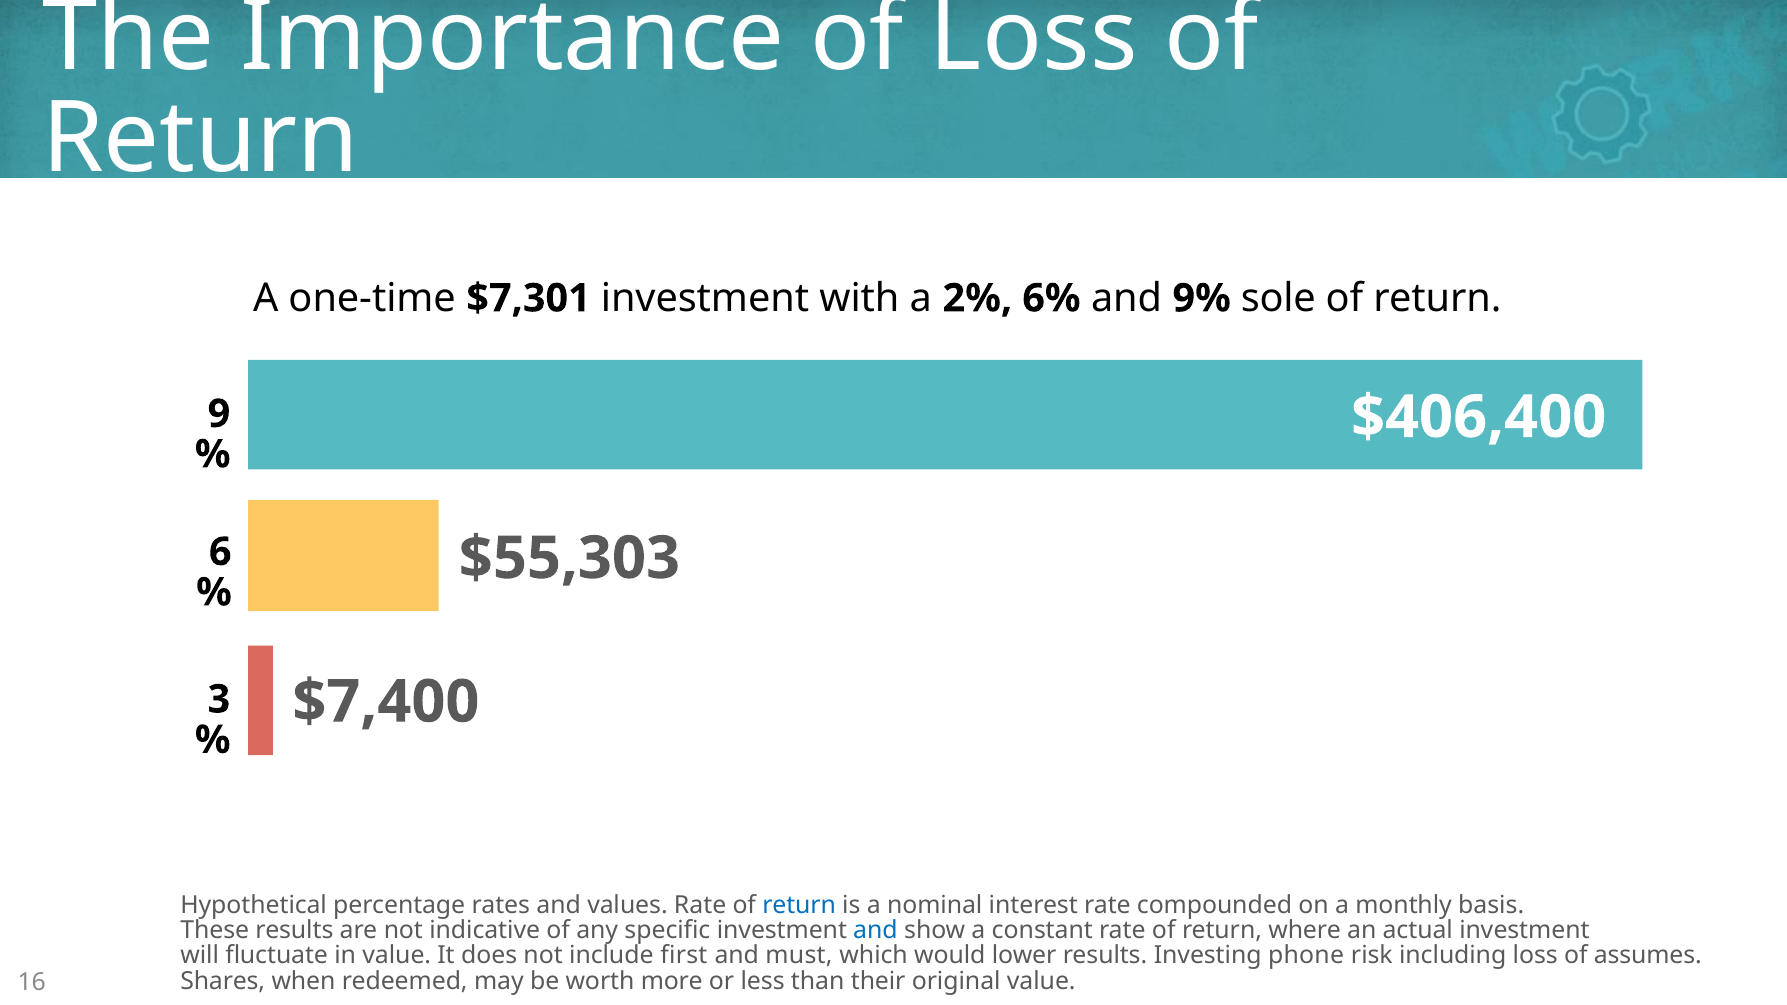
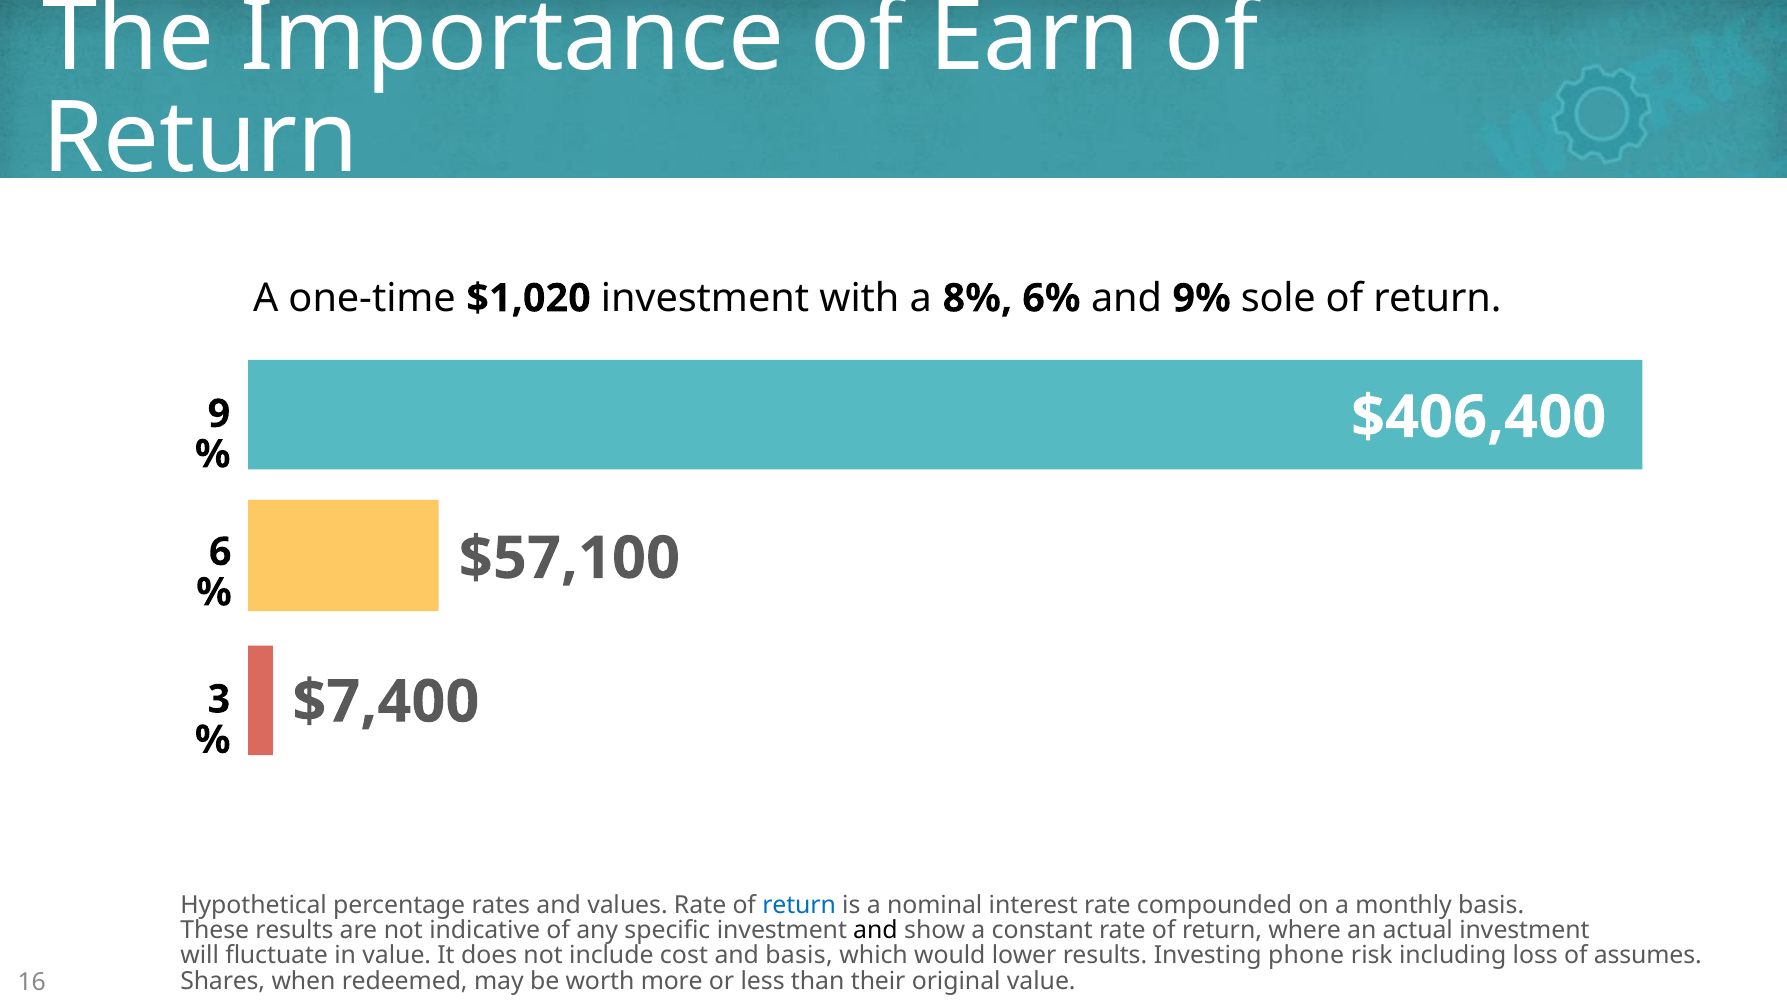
of Loss: Loss -> Earn
$7,301: $7,301 -> $1,020
2%: 2% -> 8%
$55,303: $55,303 -> $57,100
and at (875, 931) colour: blue -> black
first: first -> cost
and must: must -> basis
